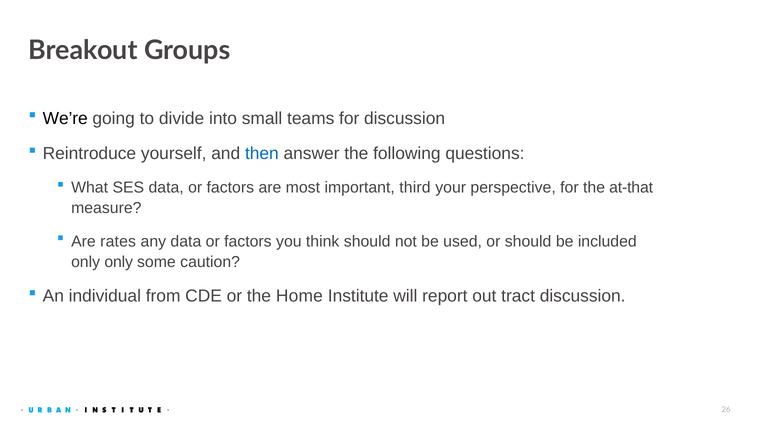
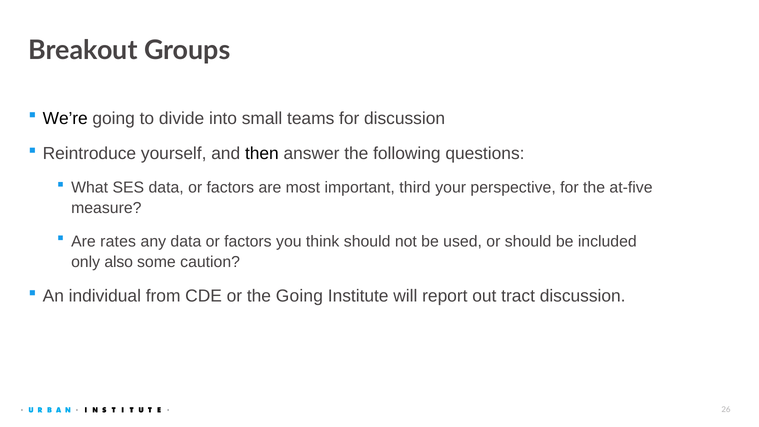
then colour: blue -> black
at-that: at-that -> at-five
only only: only -> also
the Home: Home -> Going
